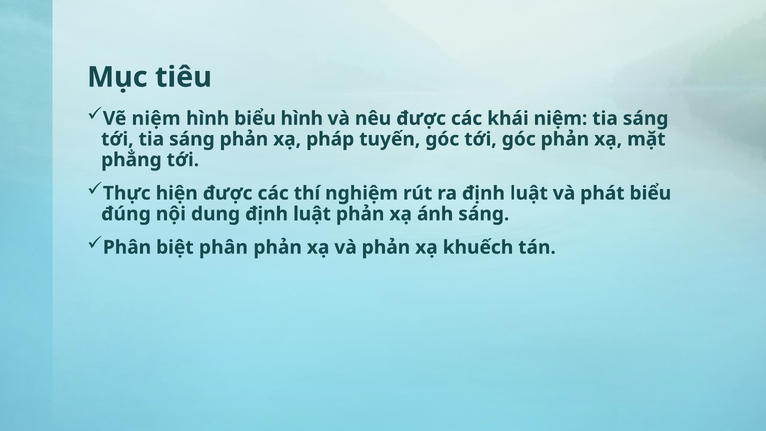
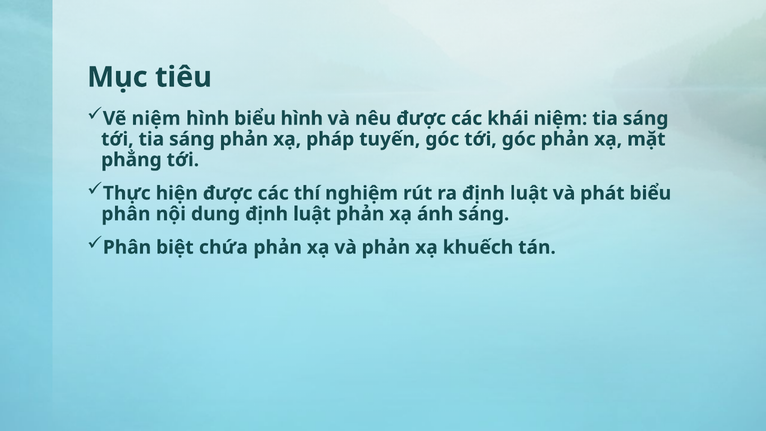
đúng at (126, 214): đúng -> phân
biệt phân: phân -> chứa
